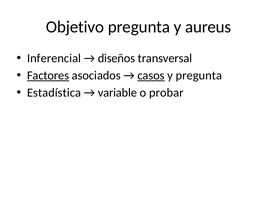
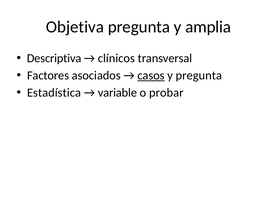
Objetivo: Objetivo -> Objetiva
aureus: aureus -> amplia
Inferencial: Inferencial -> Descriptiva
diseños: diseños -> clínicos
Factores underline: present -> none
